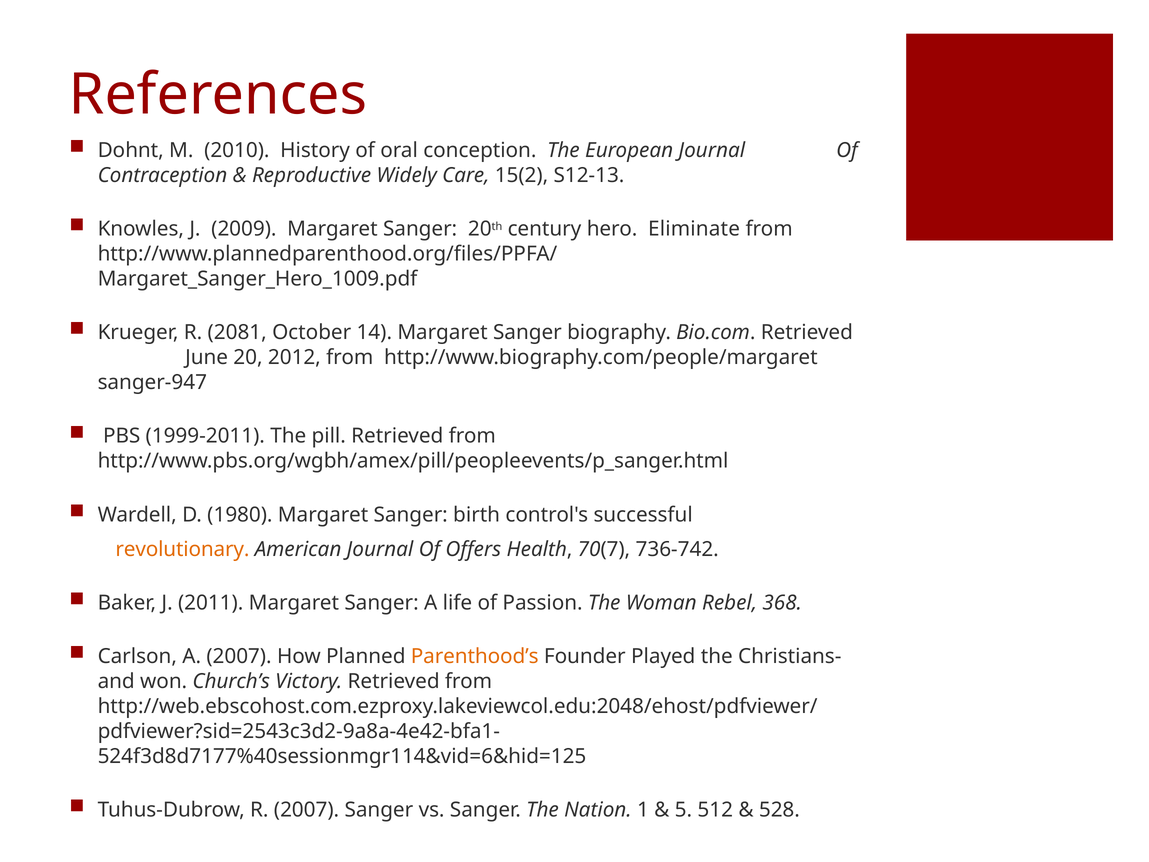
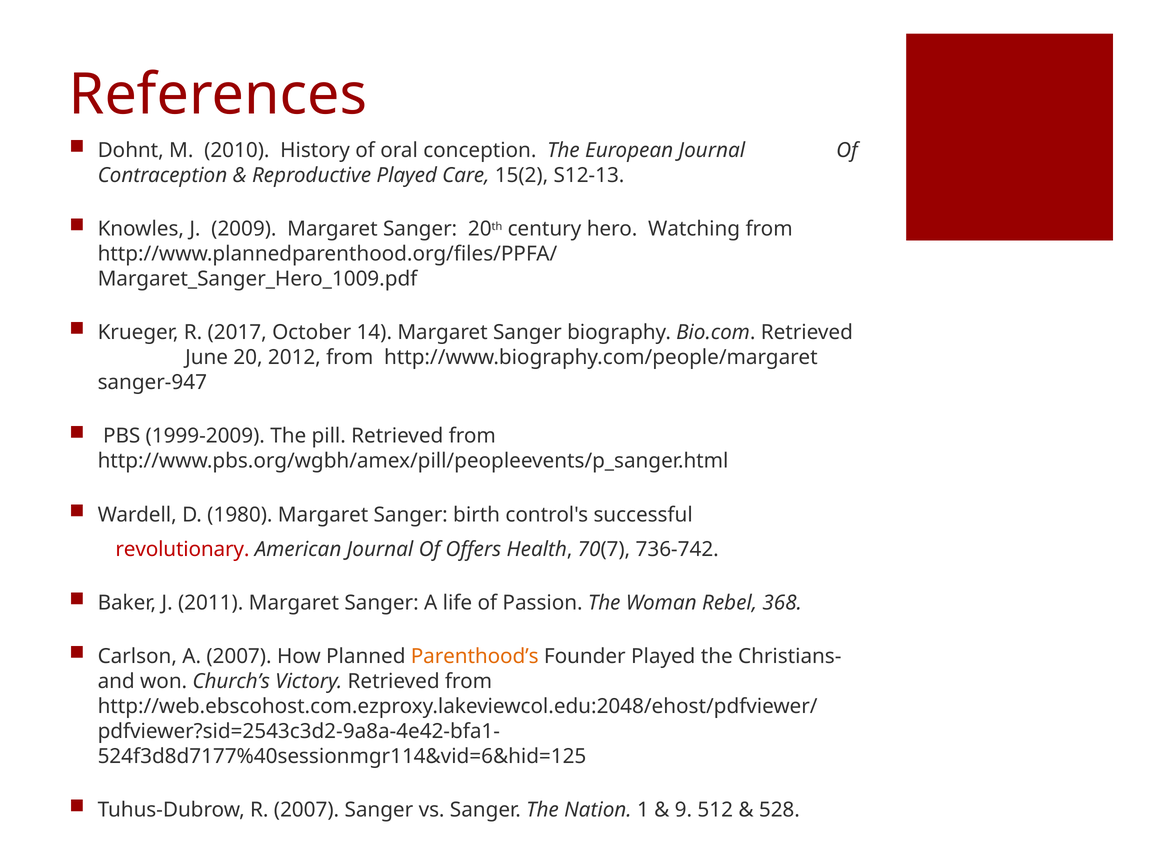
Reproductive Widely: Widely -> Played
Eliminate: Eliminate -> Watching
2081: 2081 -> 2017
1999-2011: 1999-2011 -> 1999-2009
revolutionary colour: orange -> red
5: 5 -> 9
